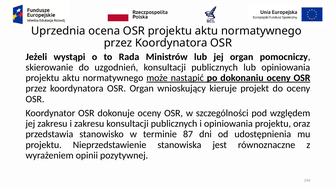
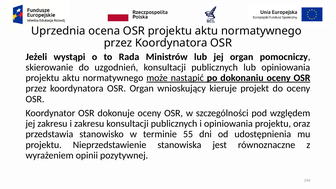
87: 87 -> 55
